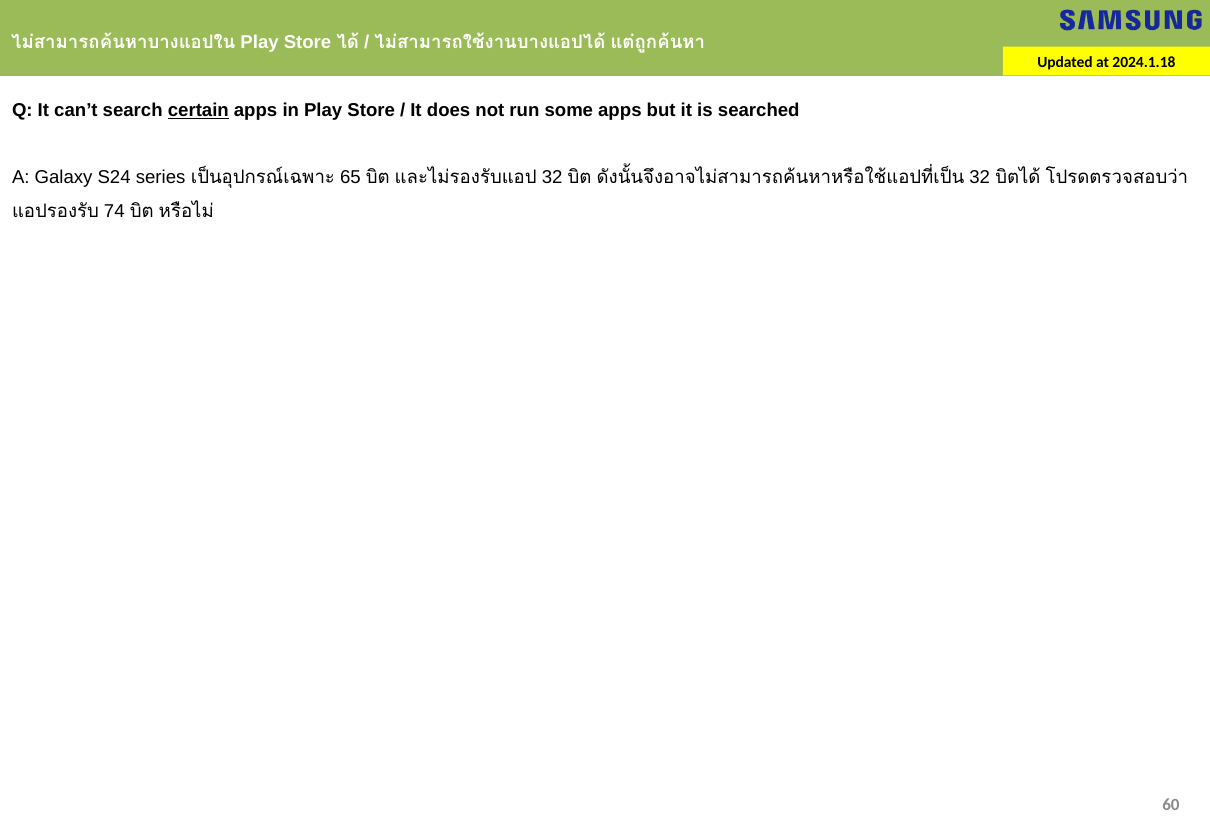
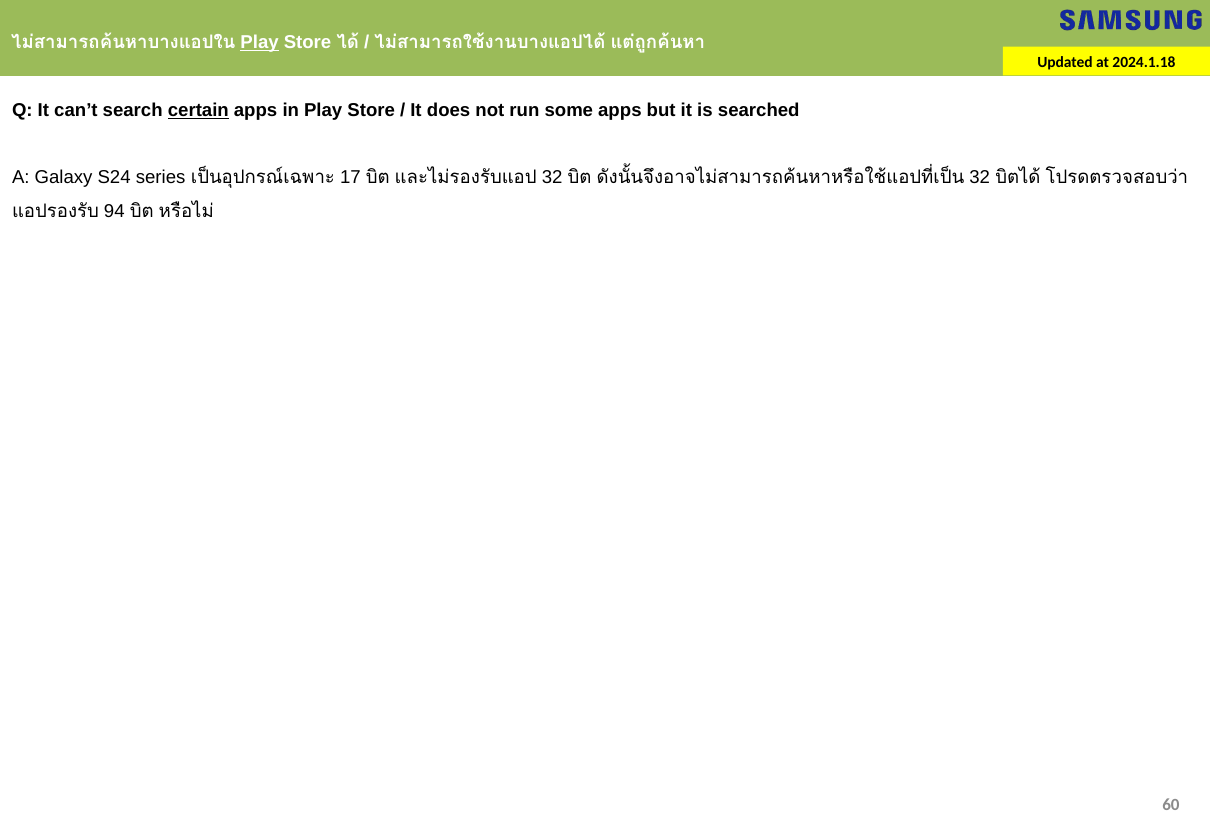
Play at (260, 42) underline: none -> present
65: 65 -> 17
74: 74 -> 94
